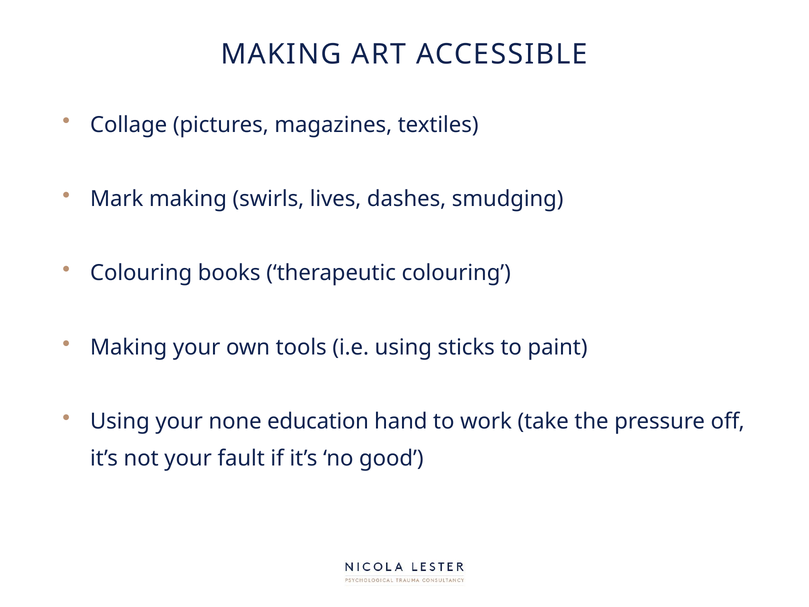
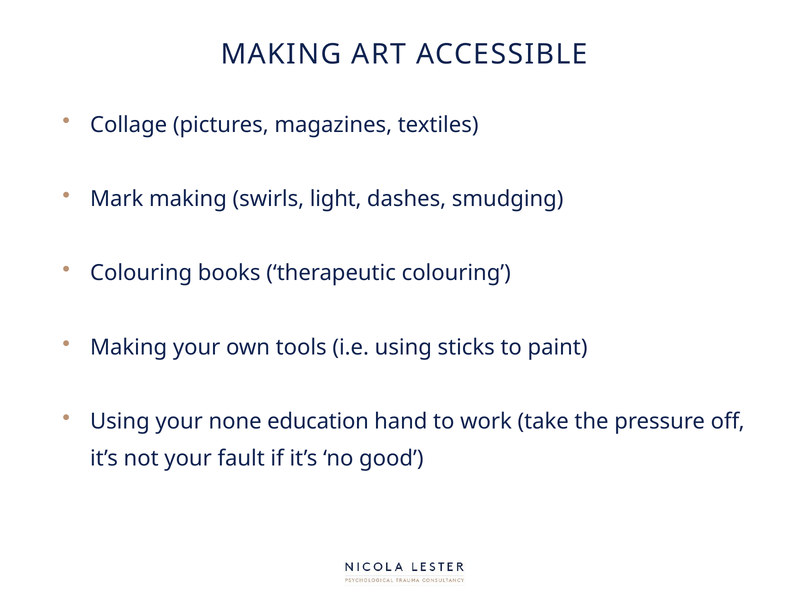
lives: lives -> light
